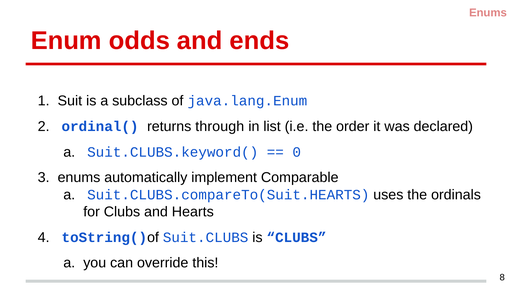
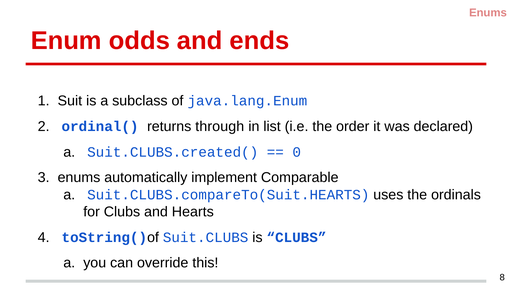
Suit.CLUBS.keyword(: Suit.CLUBS.keyword( -> Suit.CLUBS.created(
